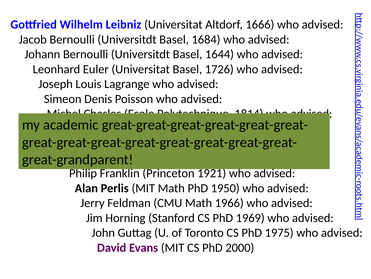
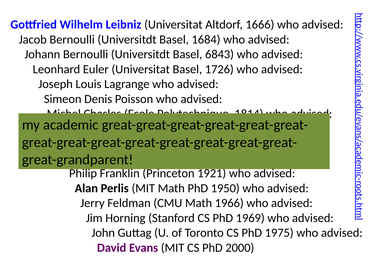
1644: 1644 -> 6843
